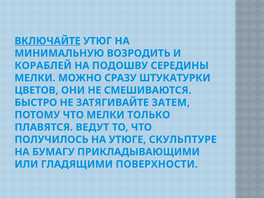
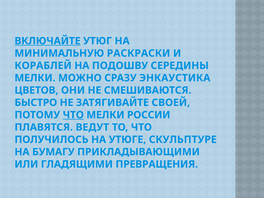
ВОЗРОДИТЬ: ВОЗРОДИТЬ -> РАСКРАСКИ
ШТУКАТУРКИ: ШТУКАТУРКИ -> ЭНКАУСТИКА
ЗАТЕМ: ЗАТЕМ -> СВОЕЙ
ЧТО at (73, 115) underline: none -> present
ТОЛЬКО: ТОЛЬКО -> РОССИИ
ПОВЕРХНОСТИ: ПОВЕРХНОСТИ -> ПРЕВРАЩЕНИЯ
